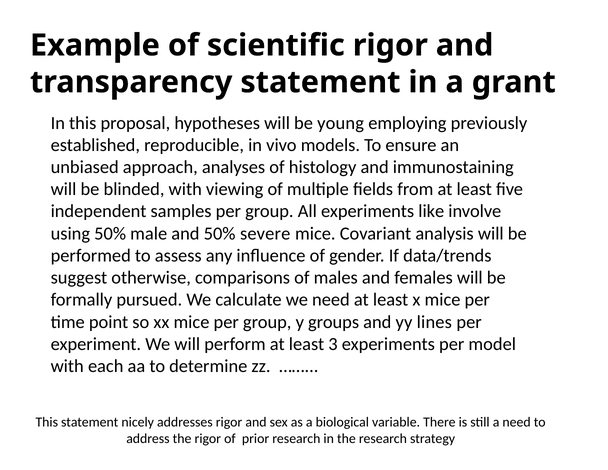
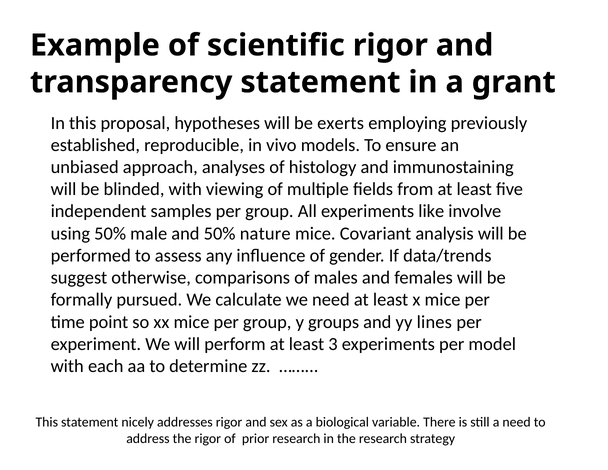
young: young -> exerts
severe: severe -> nature
